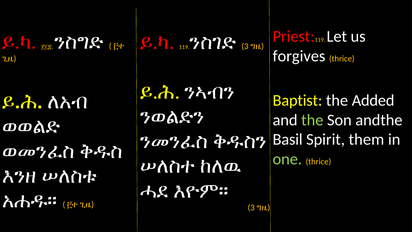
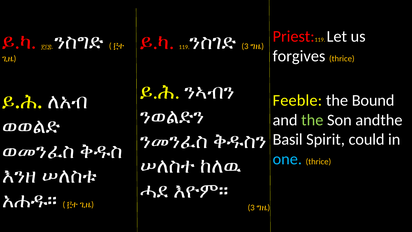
Baptist: Baptist -> Feeble
Added: Added -> Bound
them: them -> could
one colour: light green -> light blue
